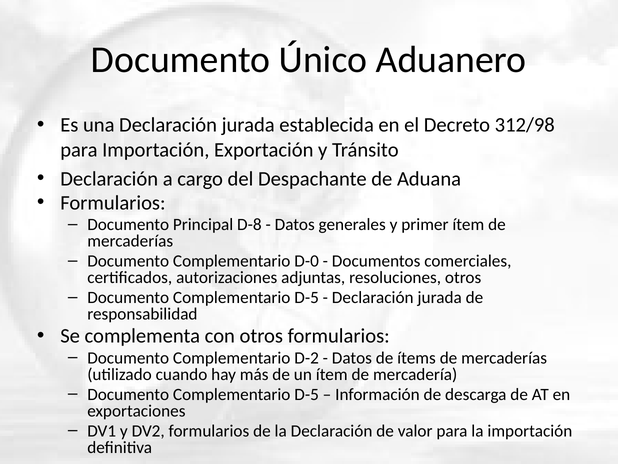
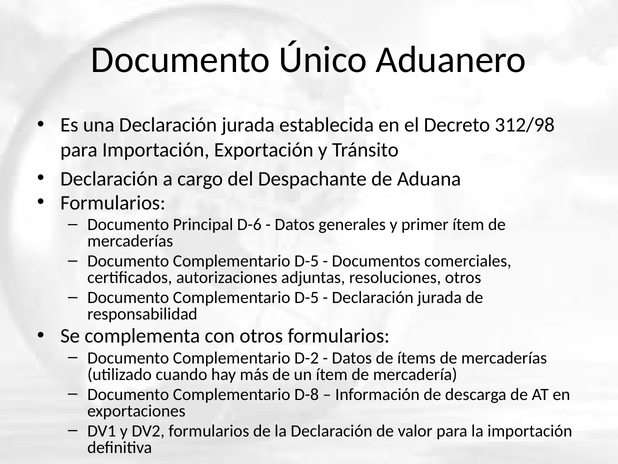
D-8: D-8 -> D-6
D-0 at (307, 261): D-0 -> D-5
D-5 at (307, 394): D-5 -> D-8
